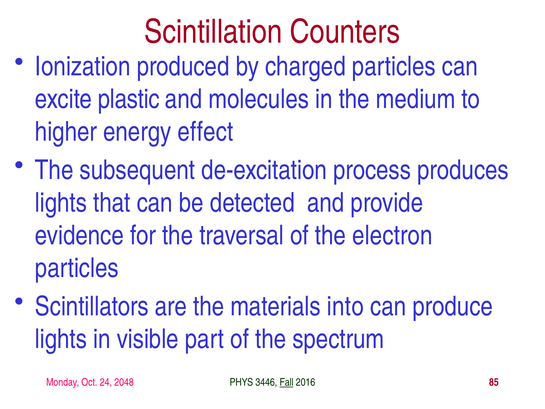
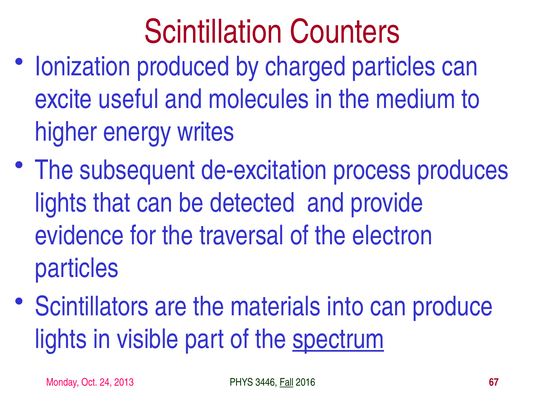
plastic: plastic -> useful
effect: effect -> writes
spectrum underline: none -> present
2048: 2048 -> 2013
85: 85 -> 67
